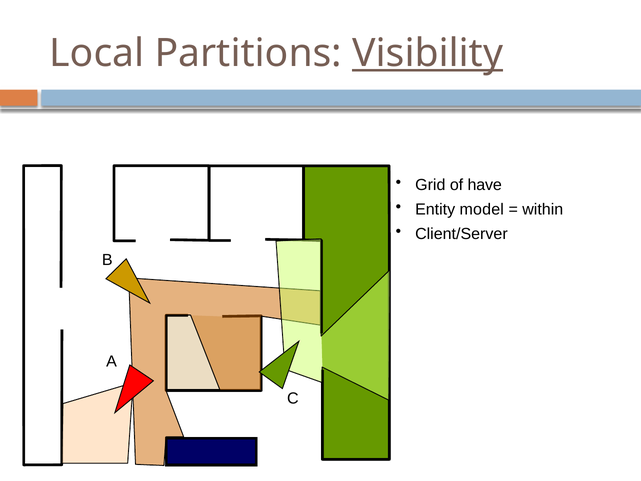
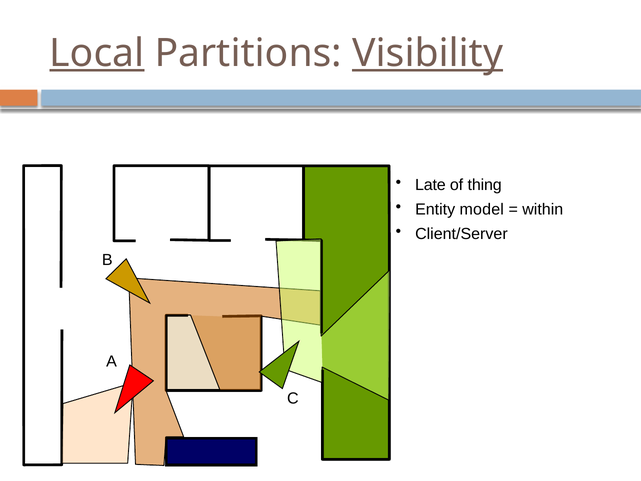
Local underline: none -> present
Grid: Grid -> Late
have: have -> thing
